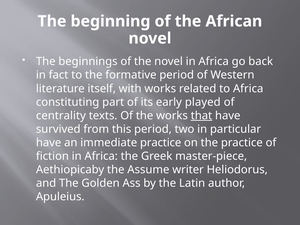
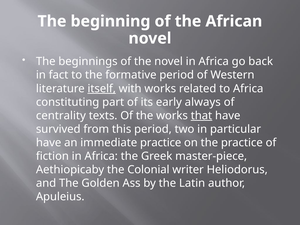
itself underline: none -> present
played: played -> always
Assume: Assume -> Colonial
